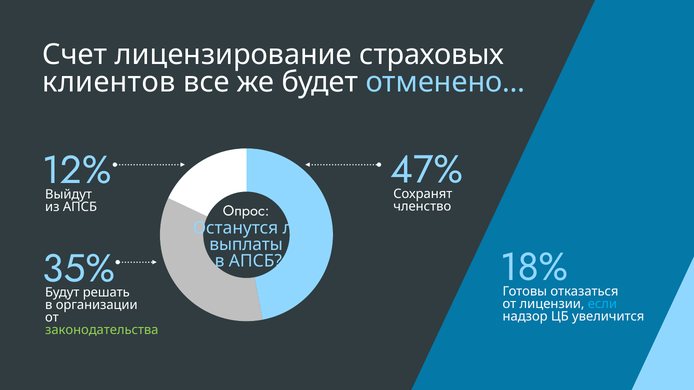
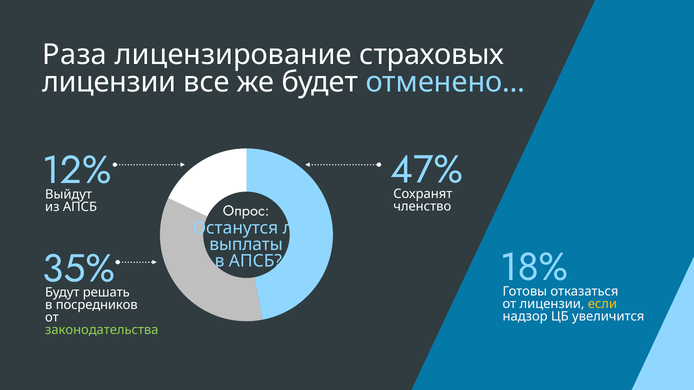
Счет: Счет -> Раза
клиентов at (109, 82): клиентов -> лицензии
если colour: light blue -> yellow
организации: организации -> посредников
